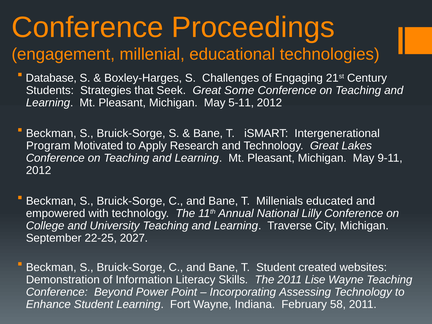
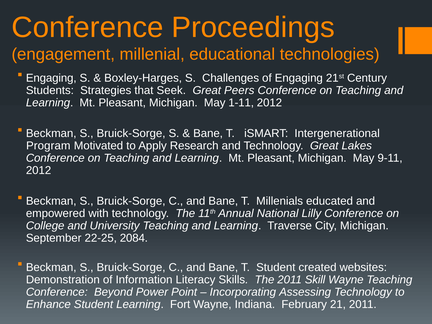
Database at (51, 78): Database -> Engaging
Some: Some -> Peers
5-11: 5-11 -> 1-11
2027: 2027 -> 2084
Lise: Lise -> Skill
58: 58 -> 21
